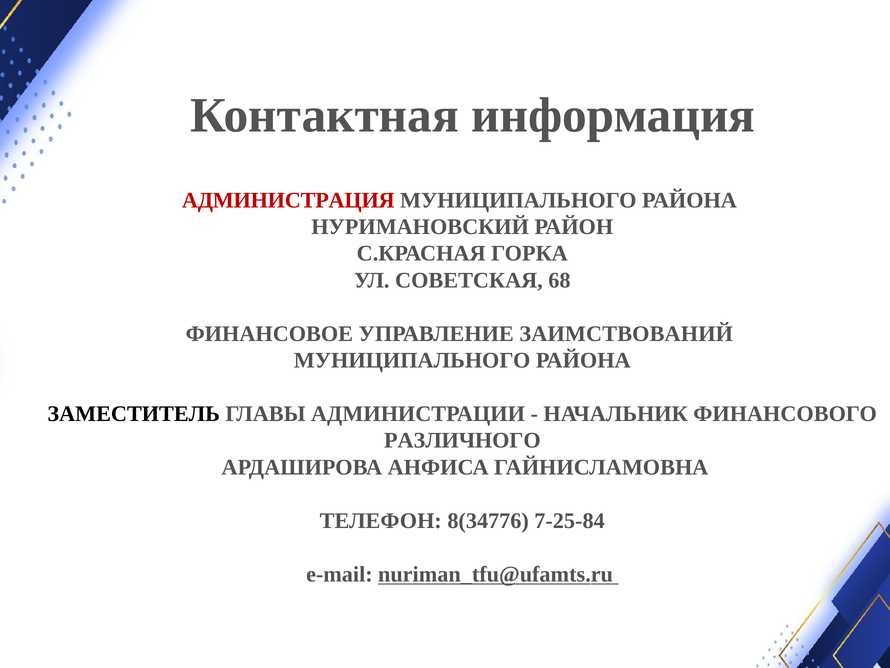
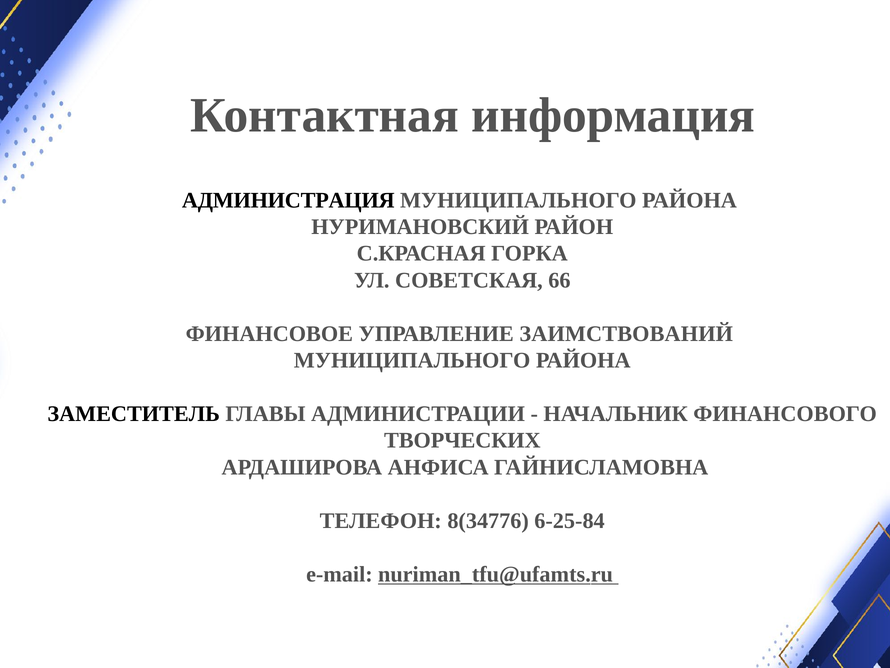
АДМИНИСТРАЦИЯ colour: red -> black
68: 68 -> 66
РАЗЛИЧНОГО: РАЗЛИЧНОГО -> ТВОРЧЕСКИХ
7-25-84: 7-25-84 -> 6-25-84
